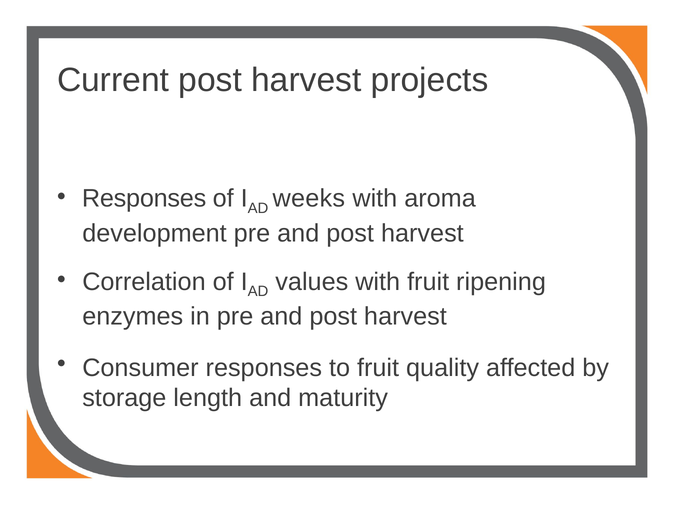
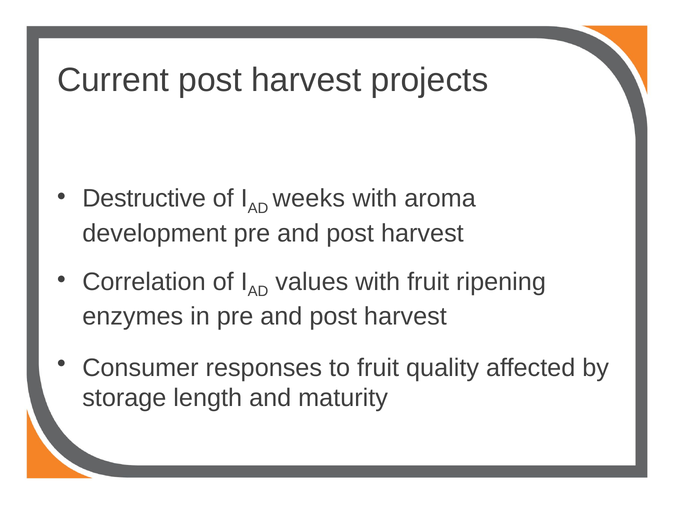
Responses at (144, 198): Responses -> Destructive
